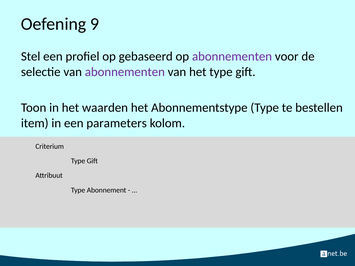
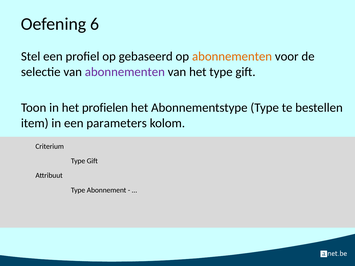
9: 9 -> 6
abonnementen at (232, 56) colour: purple -> orange
waarden: waarden -> profielen
